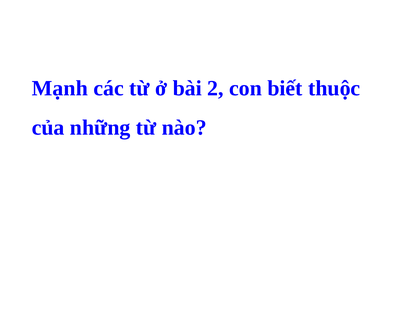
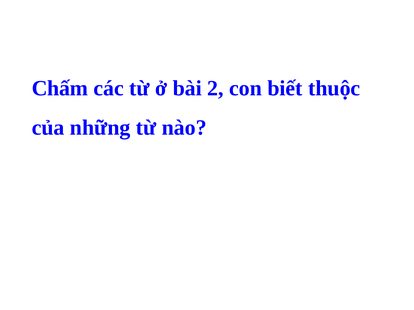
Mạnh: Mạnh -> Chấm
